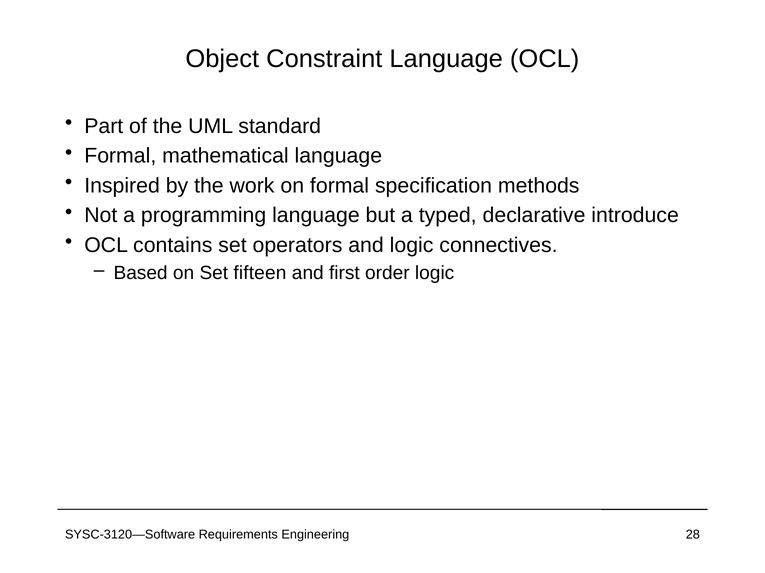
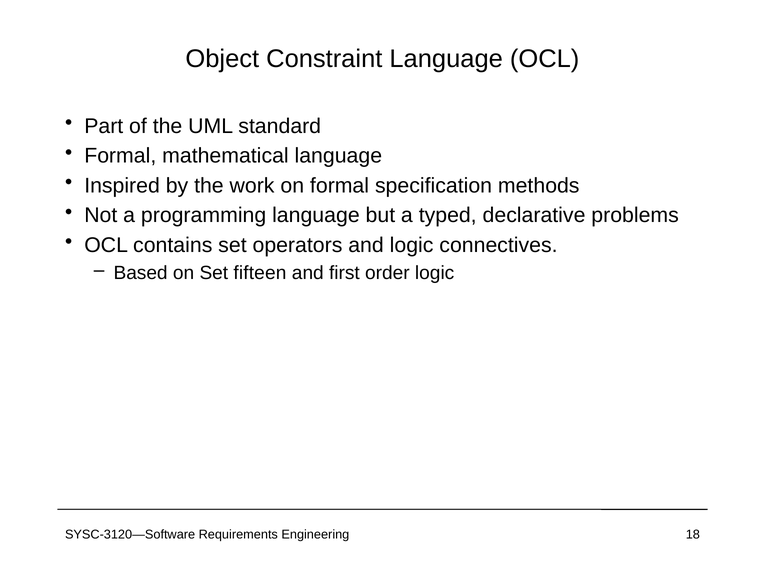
introduce: introduce -> problems
28: 28 -> 18
